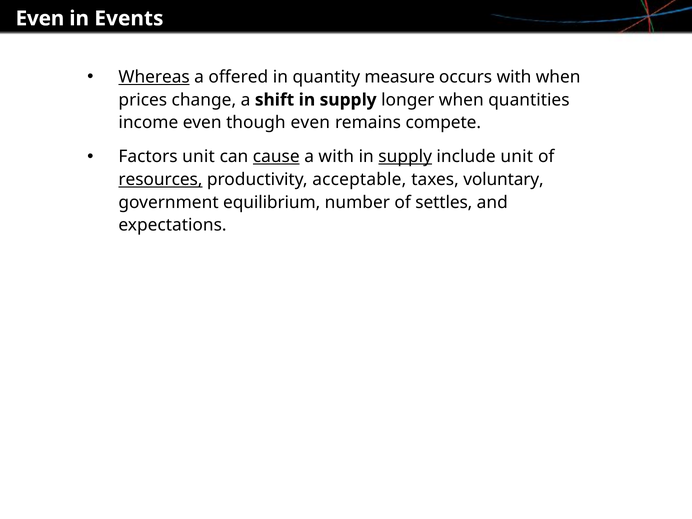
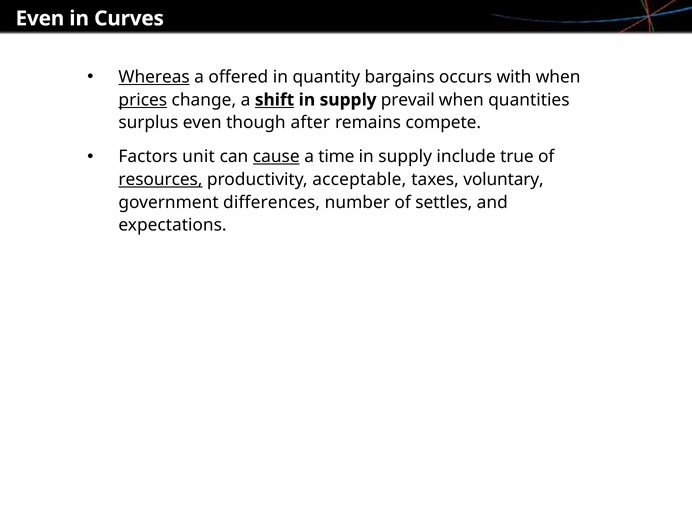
Events: Events -> Curves
measure: measure -> bargains
prices underline: none -> present
shift underline: none -> present
longer: longer -> prevail
income: income -> surplus
though even: even -> after
a with: with -> time
supply at (405, 157) underline: present -> none
include unit: unit -> true
equilibrium: equilibrium -> differences
